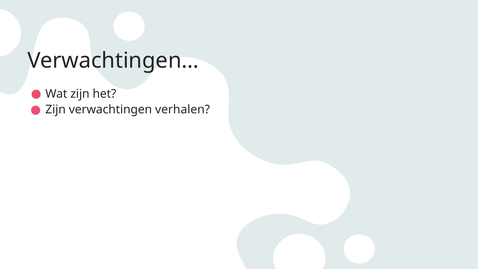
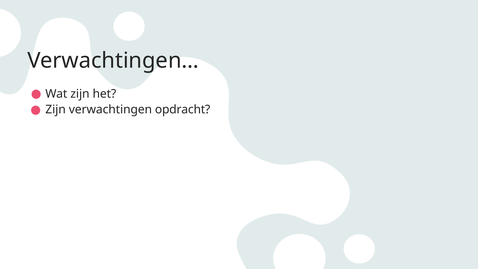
verhalen: verhalen -> opdracht
